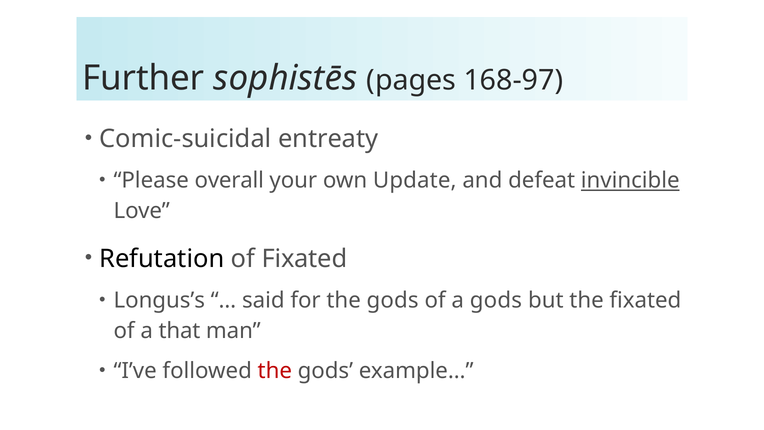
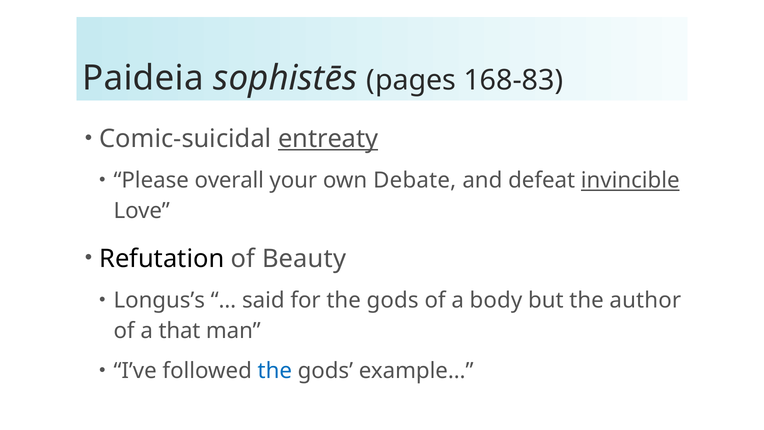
Further: Further -> Paideia
168-97: 168-97 -> 168-83
entreaty underline: none -> present
Update: Update -> Debate
of Fixated: Fixated -> Beauty
a gods: gods -> body
the fixated: fixated -> author
the at (275, 371) colour: red -> blue
